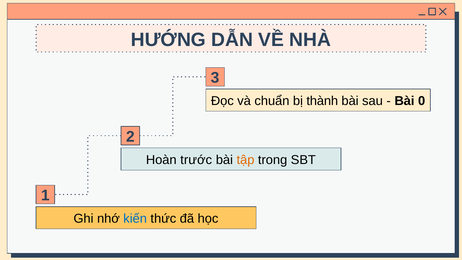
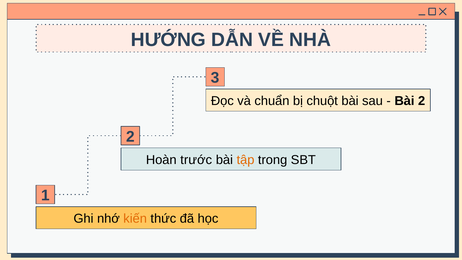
thành: thành -> chuột
Bài 0: 0 -> 2
kiến colour: blue -> orange
